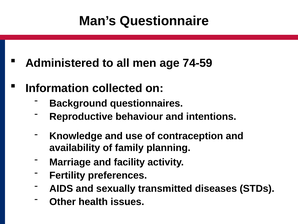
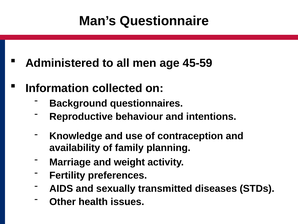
74-59: 74-59 -> 45-59
facility: facility -> weight
